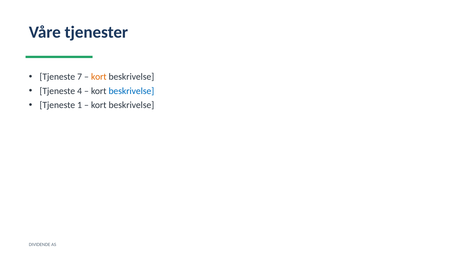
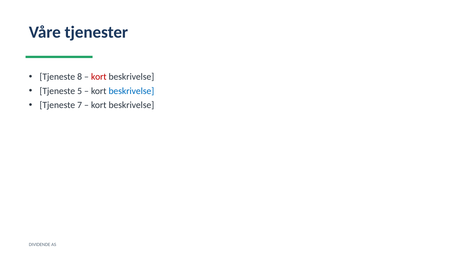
7: 7 -> 8
kort at (99, 77) colour: orange -> red
4: 4 -> 5
1: 1 -> 7
